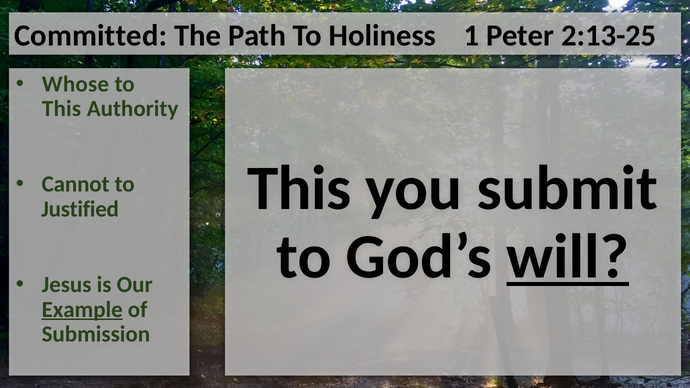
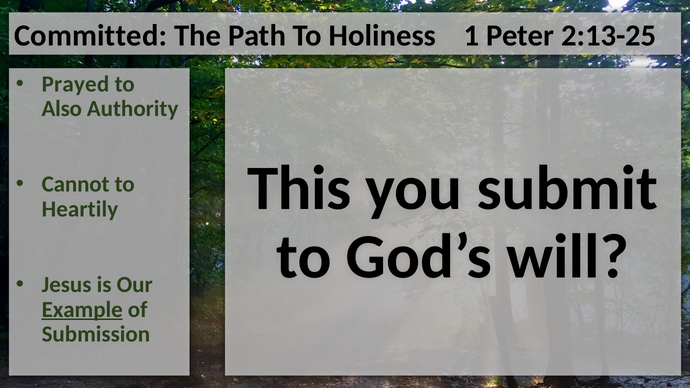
Whose: Whose -> Prayed
This at (62, 109): This -> Also
Justified: Justified -> Heartily
will underline: present -> none
